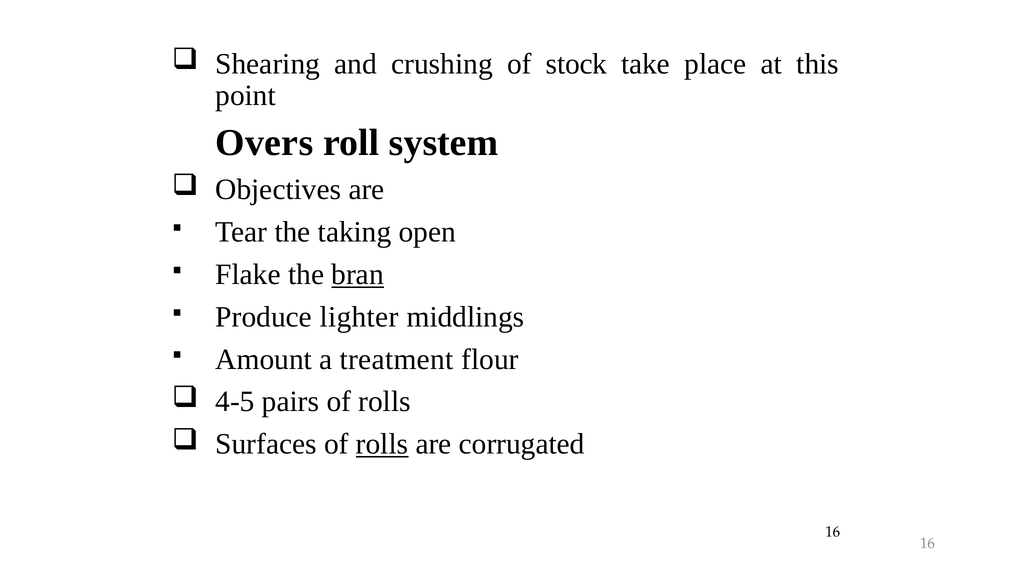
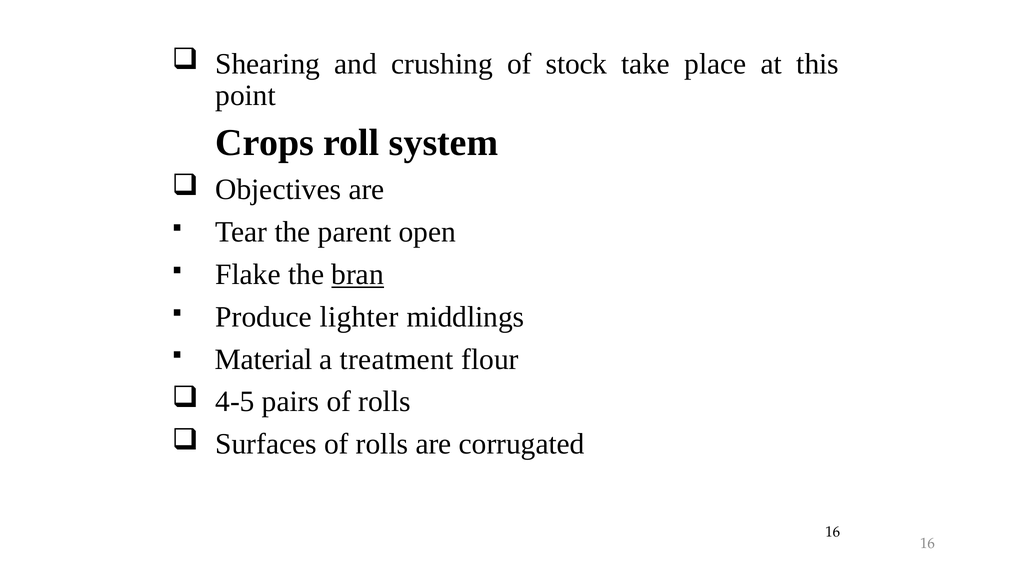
Overs: Overs -> Crops
taking: taking -> parent
Amount: Amount -> Material
rolls at (382, 444) underline: present -> none
